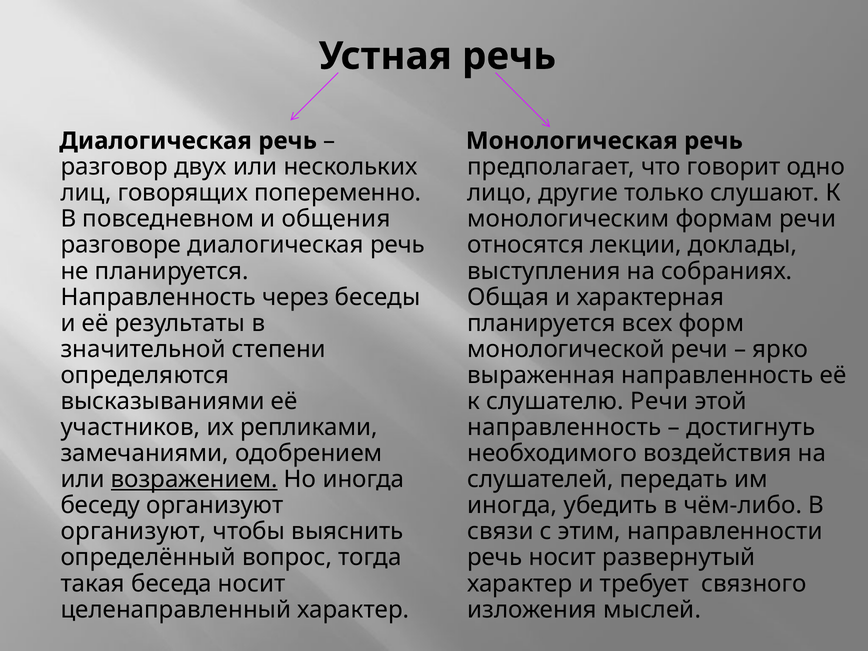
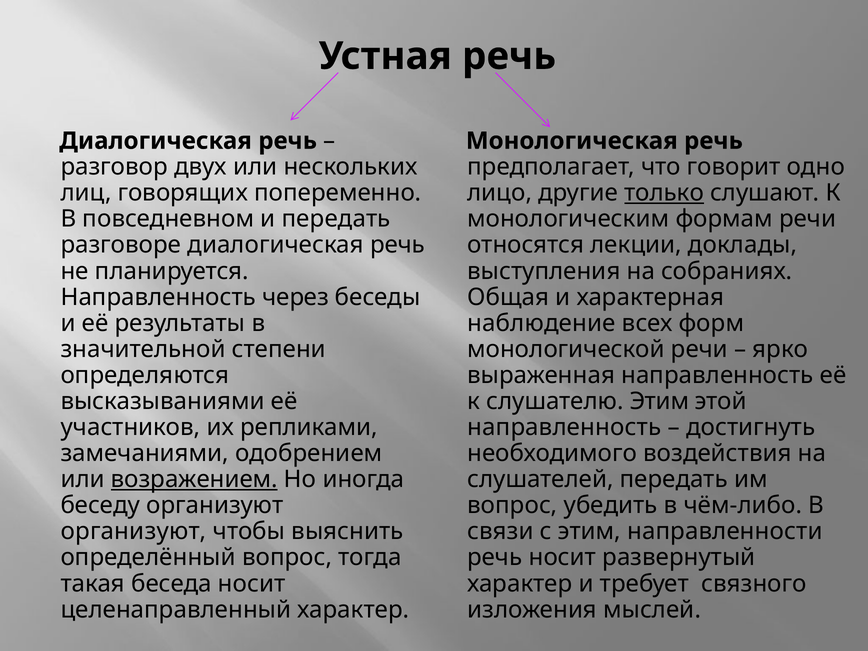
только underline: none -> present
и общения: общения -> передать
планируется at (542, 323): планируется -> наблюдение
слушателю Речи: Речи -> Этим
иногда at (512, 505): иногда -> вопрос
